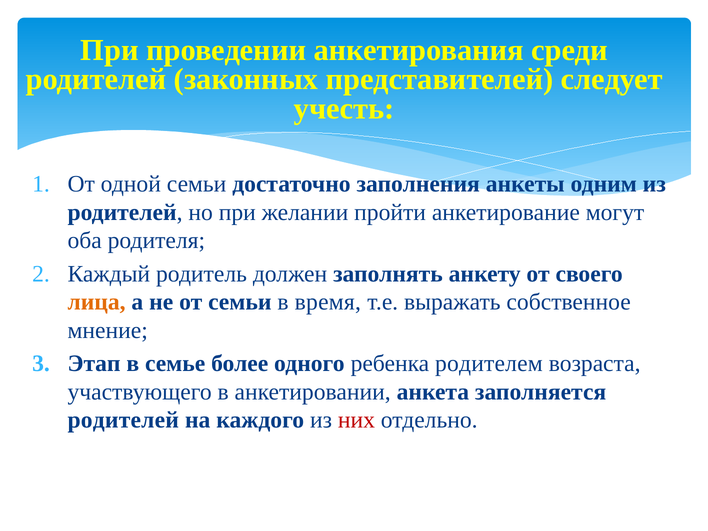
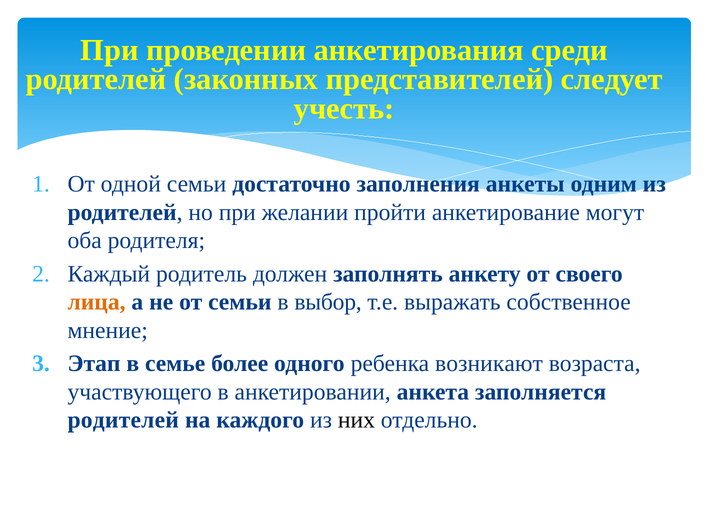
время: время -> выбор
родителем: родителем -> возникают
них colour: red -> black
